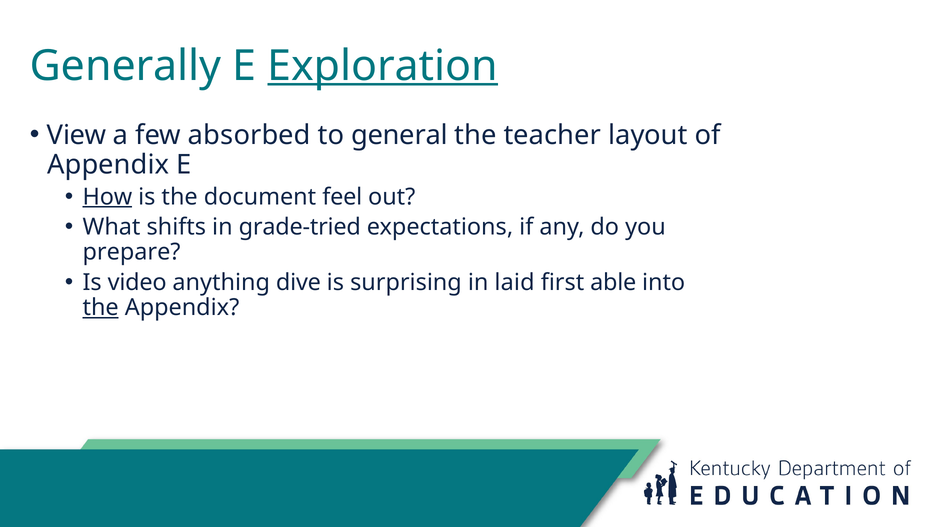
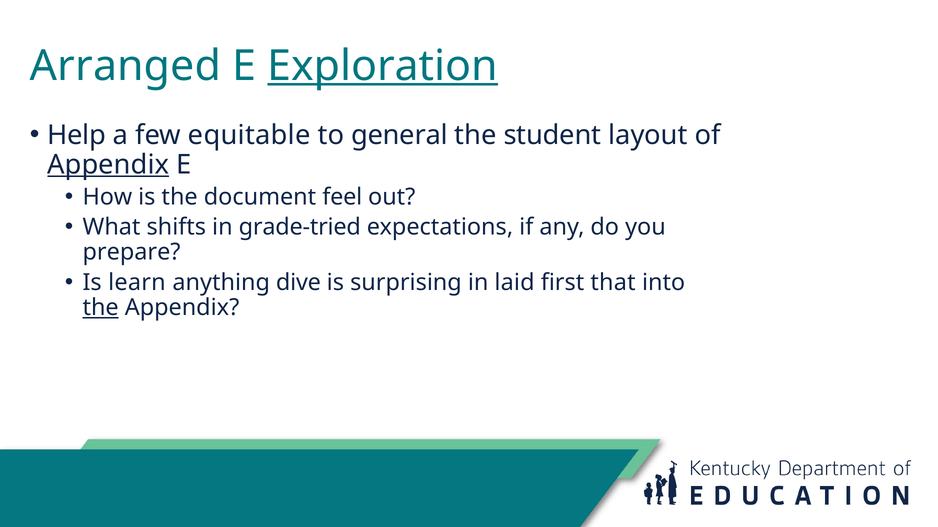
Generally: Generally -> Arranged
View: View -> Help
absorbed: absorbed -> equitable
teacher: teacher -> student
Appendix at (108, 165) underline: none -> present
How underline: present -> none
video: video -> learn
able: able -> that
